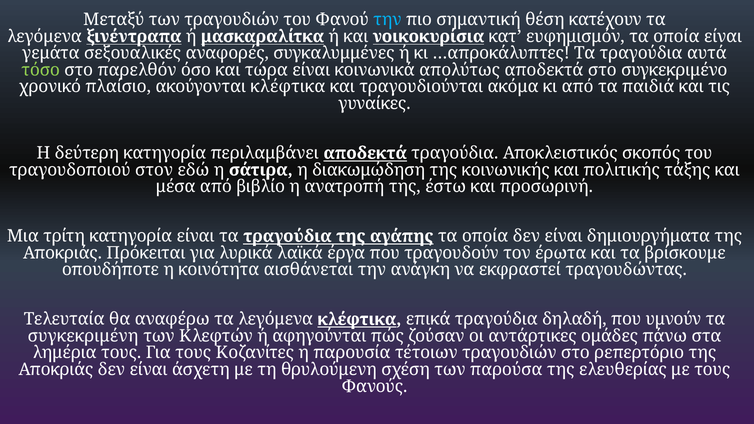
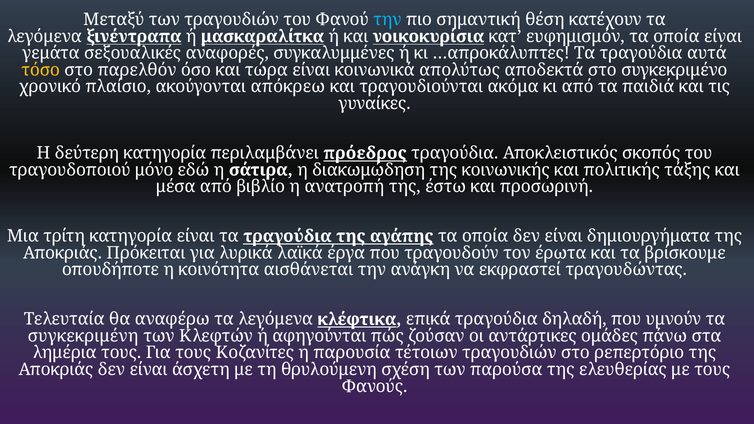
τόσο colour: light green -> yellow
ακούγονται κλέφτικα: κλέφτικα -> απόκρεω
περιλαμβάνει αποδεκτά: αποδεκτά -> πρόεδρος
στον: στον -> μόνο
